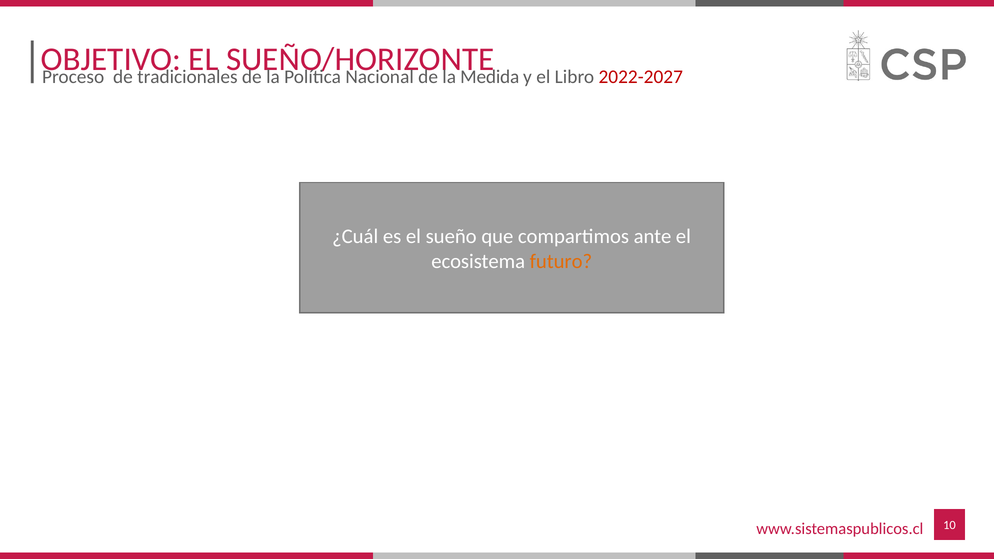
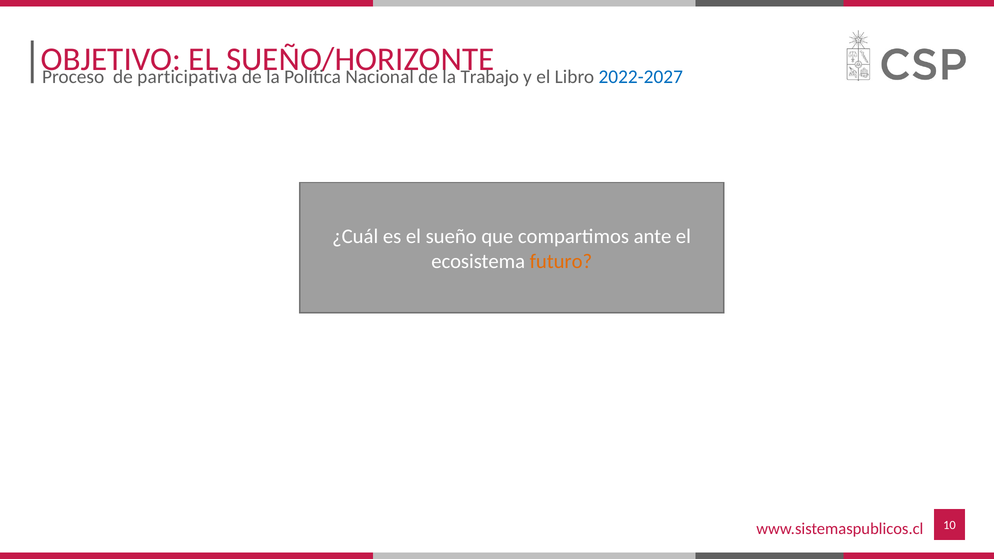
tradicionales: tradicionales -> participativa
Medida: Medida -> Trabajo
2022-2027 colour: red -> blue
